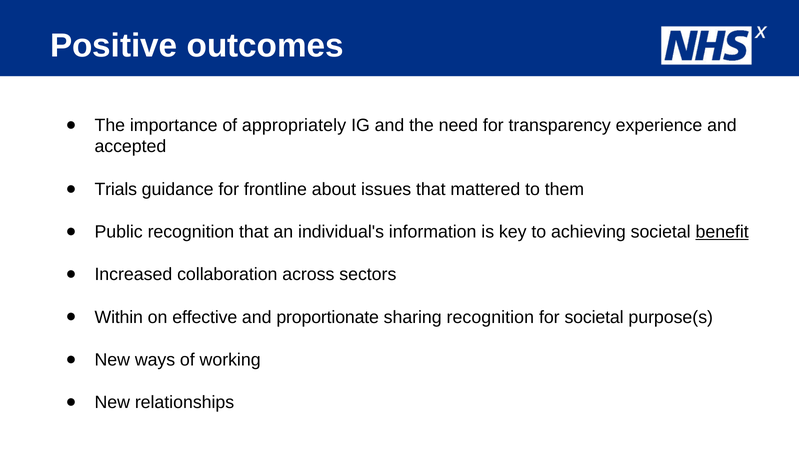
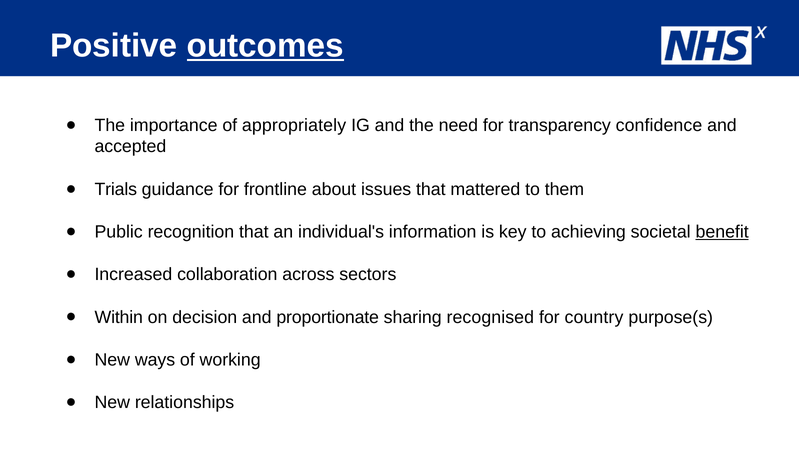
outcomes underline: none -> present
experience: experience -> confidence
effective: effective -> decision
sharing recognition: recognition -> recognised
for societal: societal -> country
